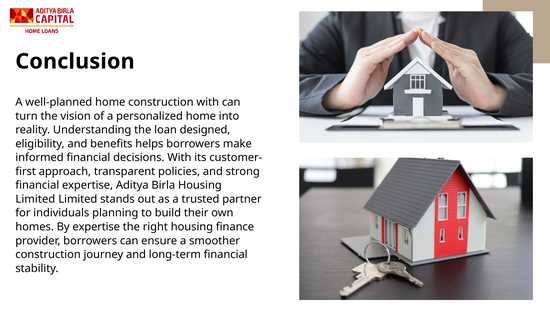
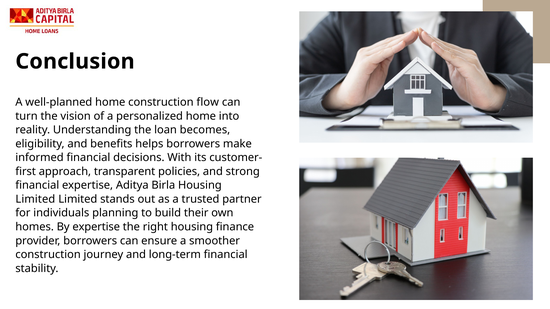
construction with: with -> flow
designed: designed -> becomes
